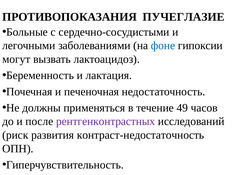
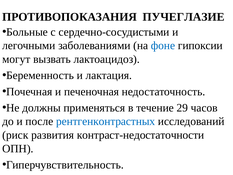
49: 49 -> 29
рентгенконтрастных colour: purple -> blue
контраст-недостаточность: контраст-недостаточность -> контраст-недостаточности
